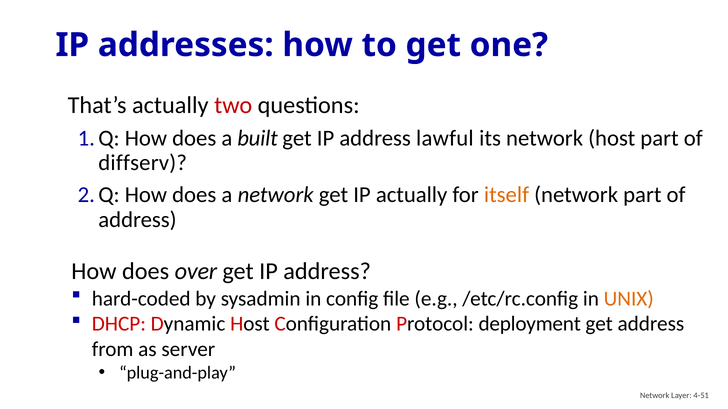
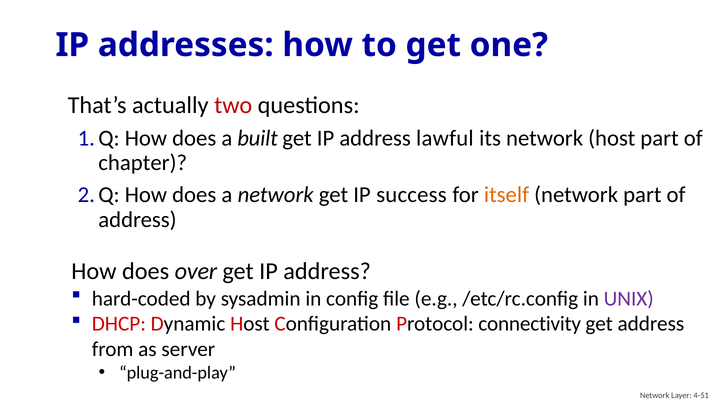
diffserv: diffserv -> chapter
IP actually: actually -> success
UNIX colour: orange -> purple
deployment: deployment -> connectivity
